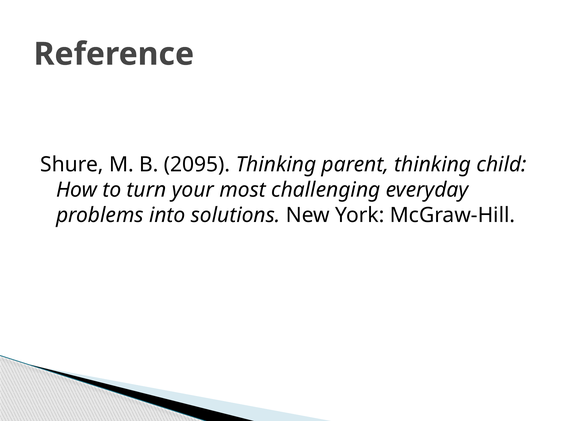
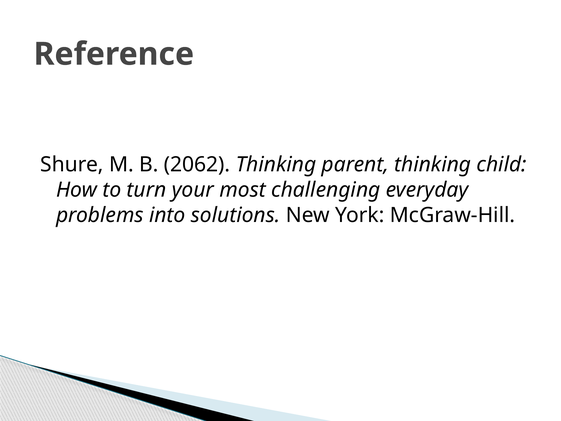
2095: 2095 -> 2062
